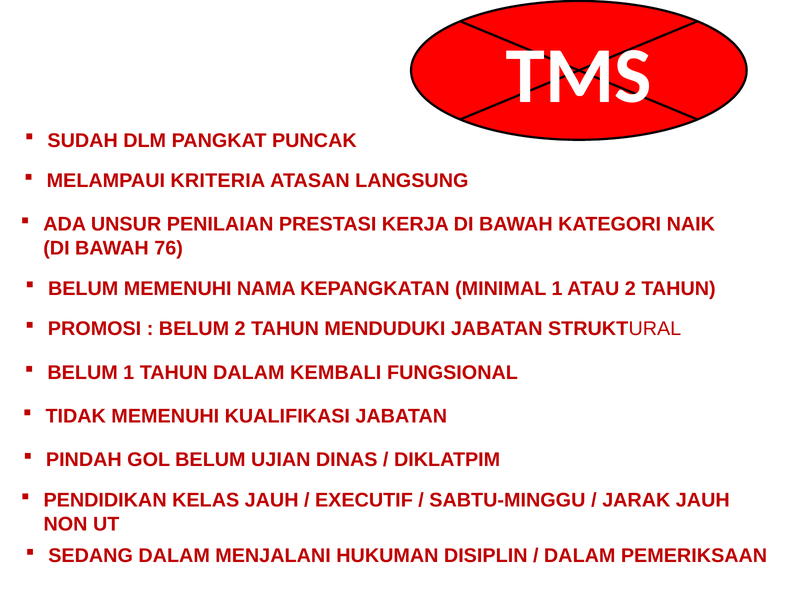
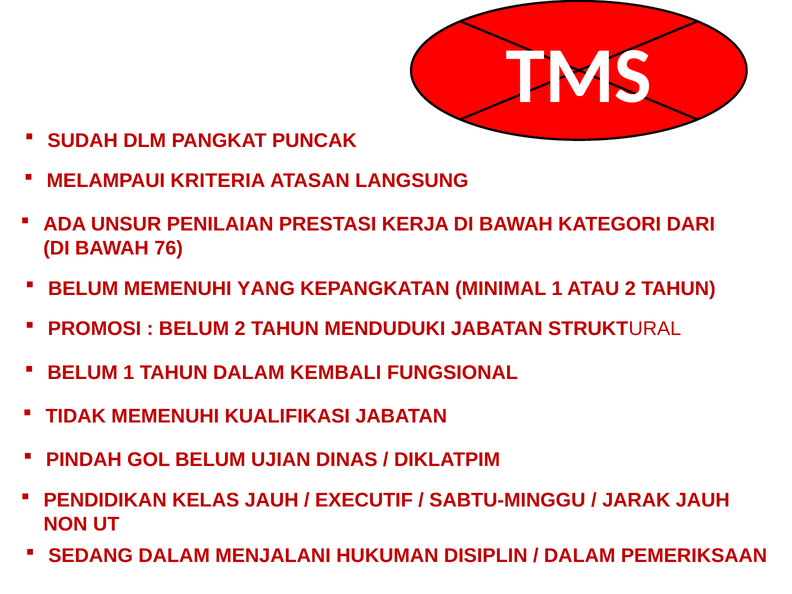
NAIK: NAIK -> DARI
NAMA: NAMA -> YANG
